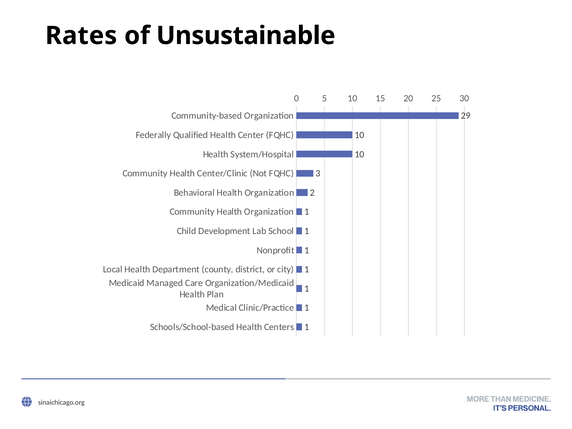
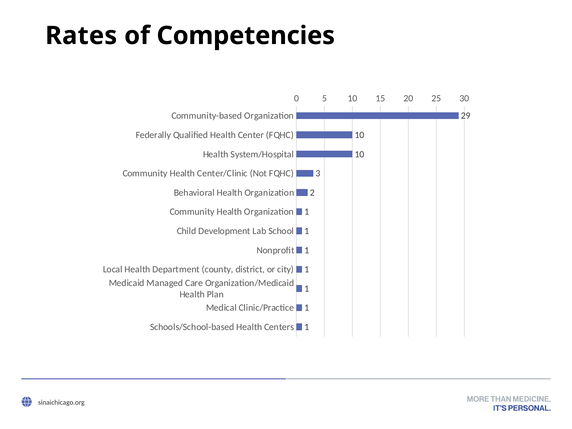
Unsustainable: Unsustainable -> Competencies
